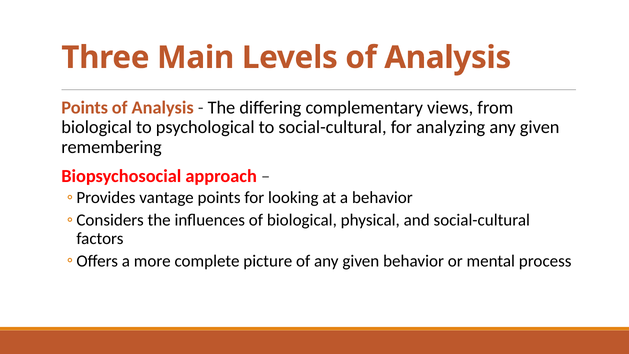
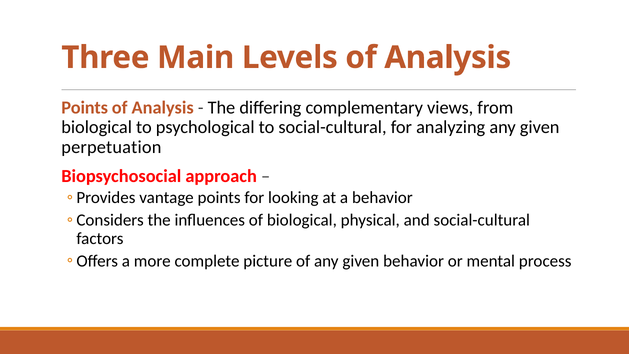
remembering: remembering -> perpetuation
